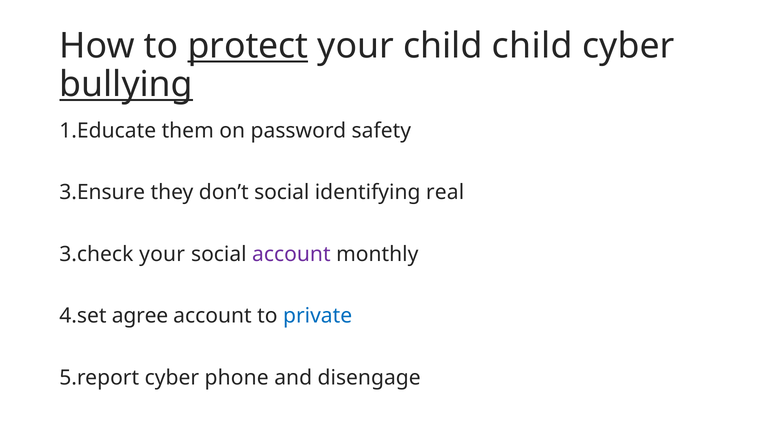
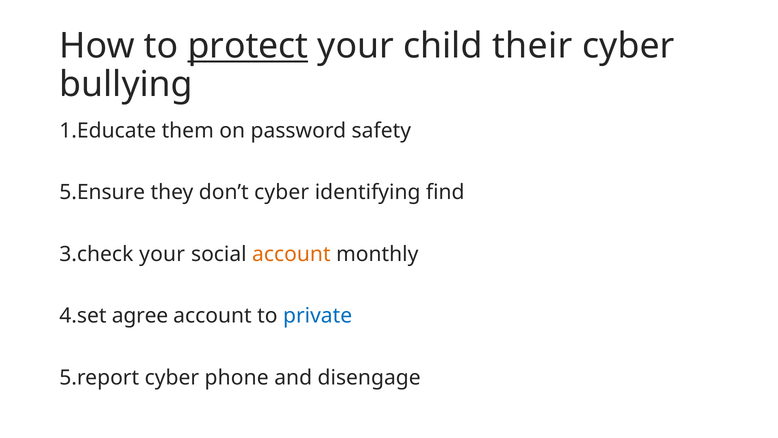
child child: child -> their
bullying underline: present -> none
3.Ensure: 3.Ensure -> 5.Ensure
don’t social: social -> cyber
real: real -> find
account at (291, 254) colour: purple -> orange
